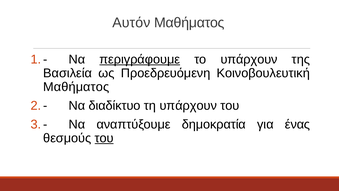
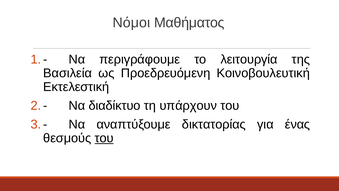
Αυτόν: Αυτόν -> Νόμοι
περιγράφουμε underline: present -> none
το υπάρχουν: υπάρχουν -> λειτουργία
Μαθήματος at (76, 87): Μαθήματος -> Εκτελεστική
δημοκρατία: δημοκρατία -> δικτατορίας
